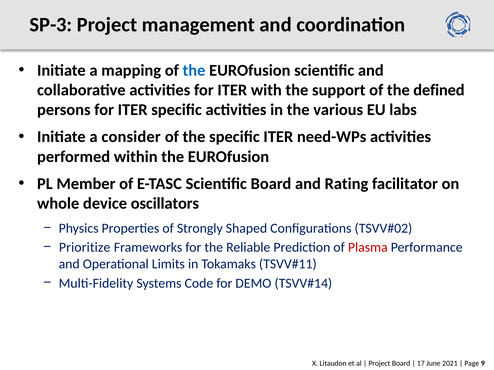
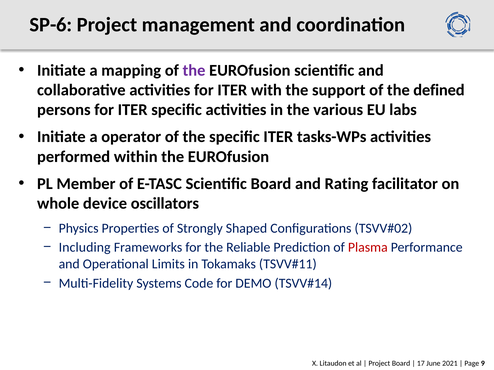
SP-3: SP-3 -> SP-6
the at (194, 70) colour: blue -> purple
consider: consider -> operator
need-WPs: need-WPs -> tasks-WPs
Prioritize: Prioritize -> Including
